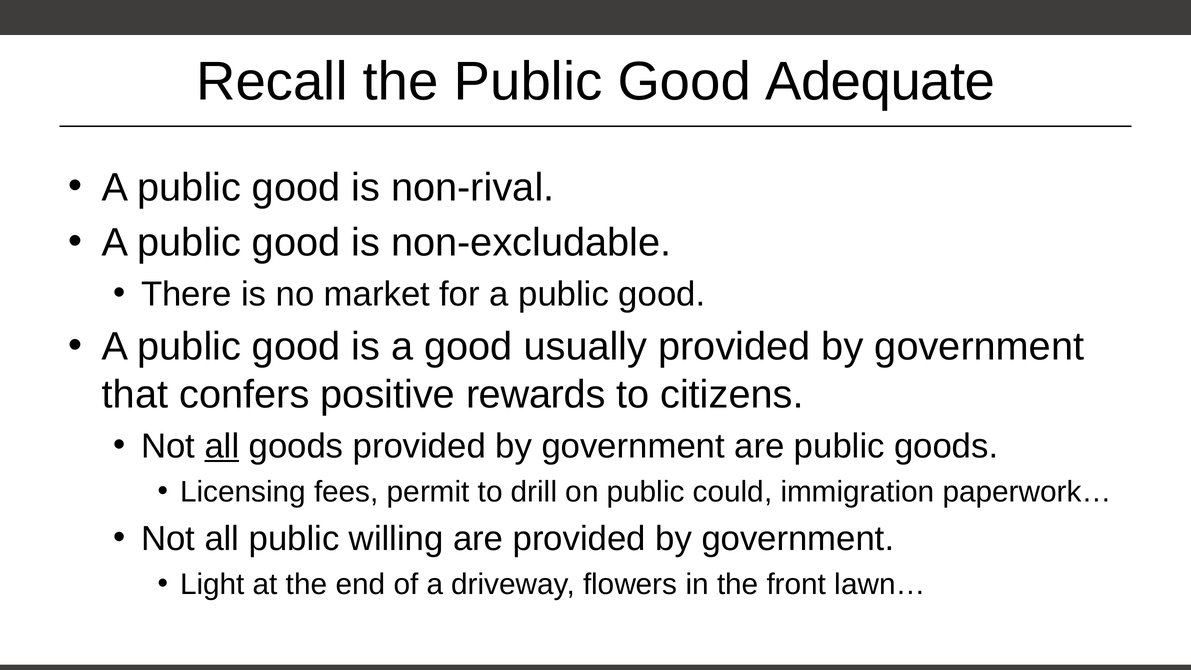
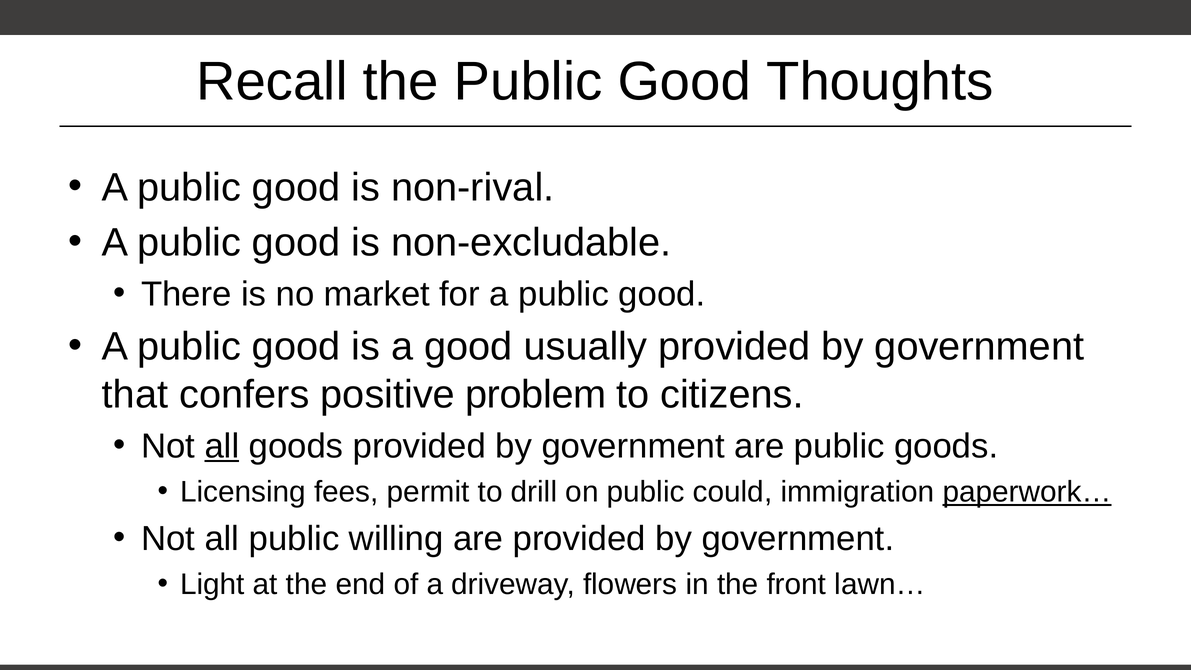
Adequate: Adequate -> Thoughts
rewards: rewards -> problem
paperwork… underline: none -> present
